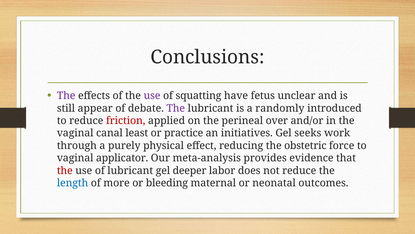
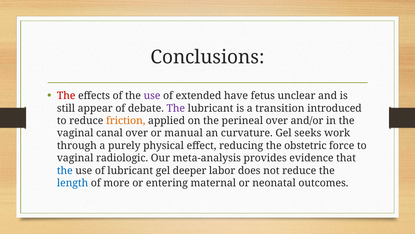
The at (66, 96) colour: purple -> red
squatting: squatting -> extended
randomly: randomly -> transition
friction colour: red -> orange
canal least: least -> over
practice: practice -> manual
initiatives: initiatives -> curvature
applicator: applicator -> radiologic
the at (65, 170) colour: red -> blue
bleeding: bleeding -> entering
